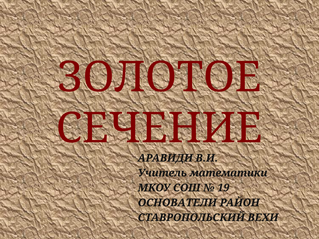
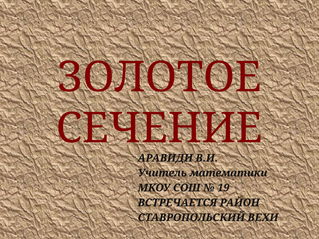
ОСНОВАТЕЛИ: ОСНОВАТЕЛИ -> ВСТРЕЧАЕТСЯ
